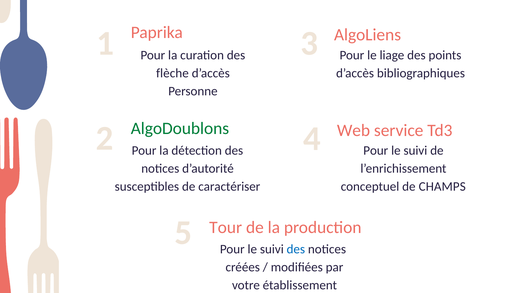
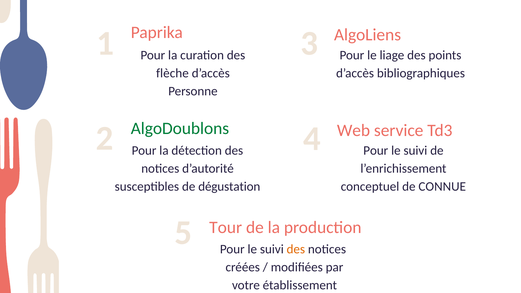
caractériser: caractériser -> dégustation
CHAMPS: CHAMPS -> CONNUE
des at (296, 249) colour: blue -> orange
